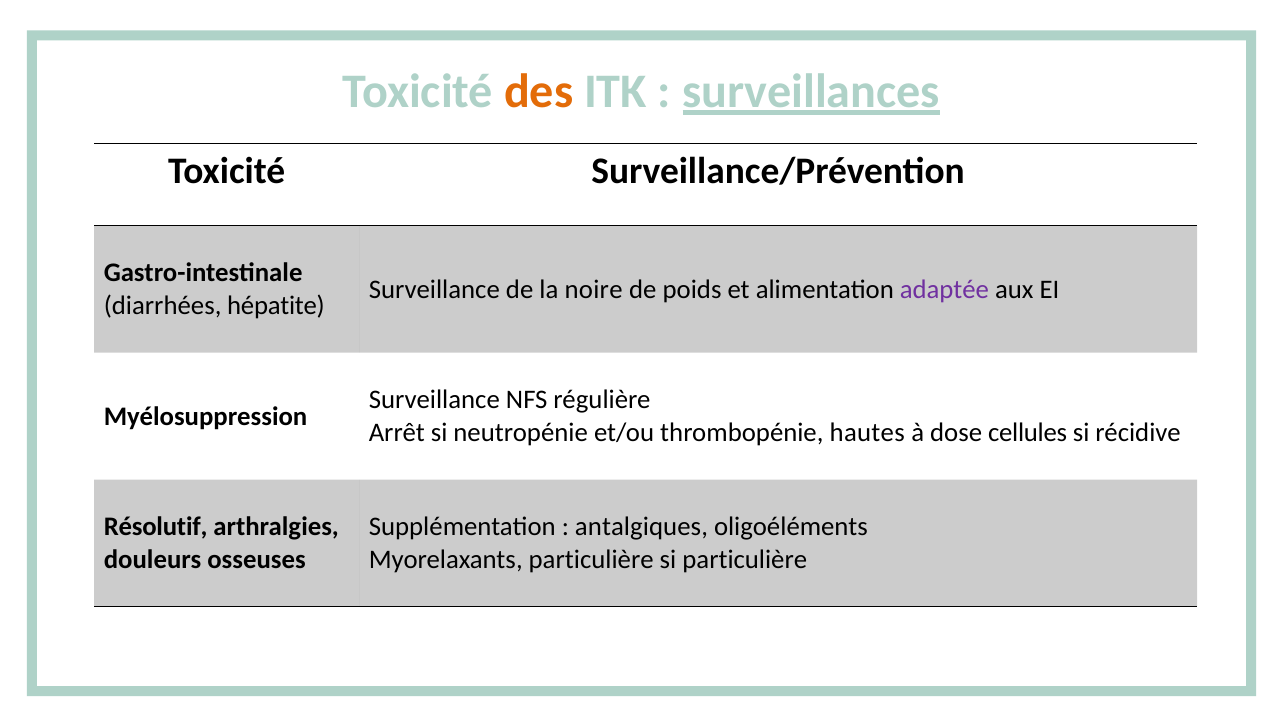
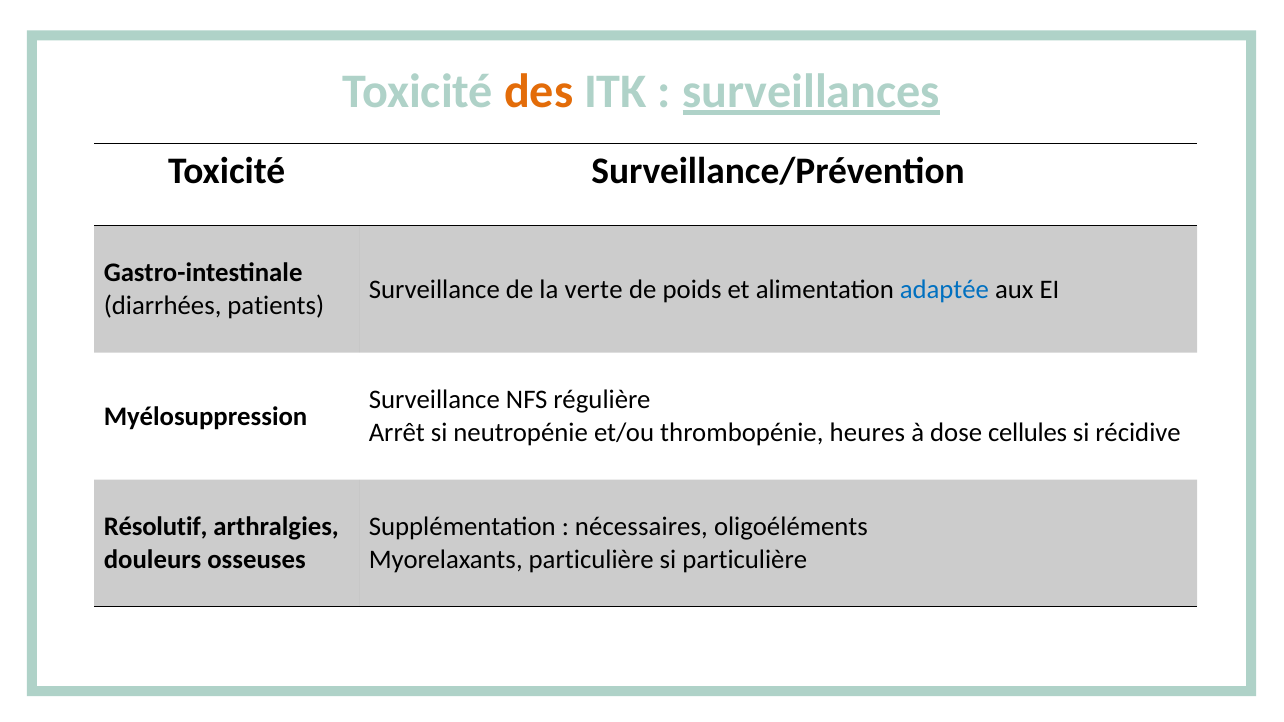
noire: noire -> verte
adaptée colour: purple -> blue
hépatite: hépatite -> patients
hautes: hautes -> heures
antalgiques: antalgiques -> nécessaires
